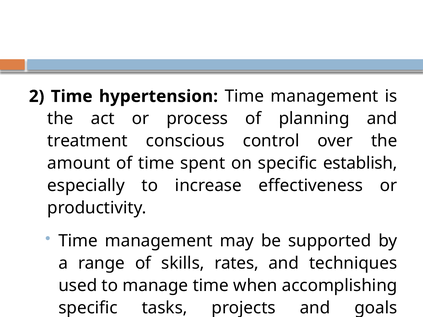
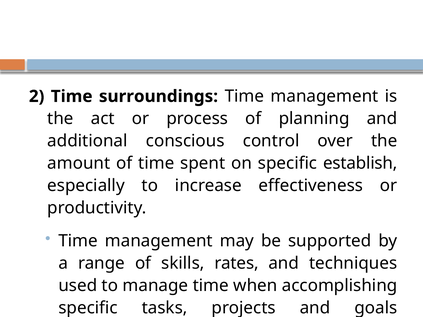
hypertension: hypertension -> surroundings
treatment: treatment -> additional
